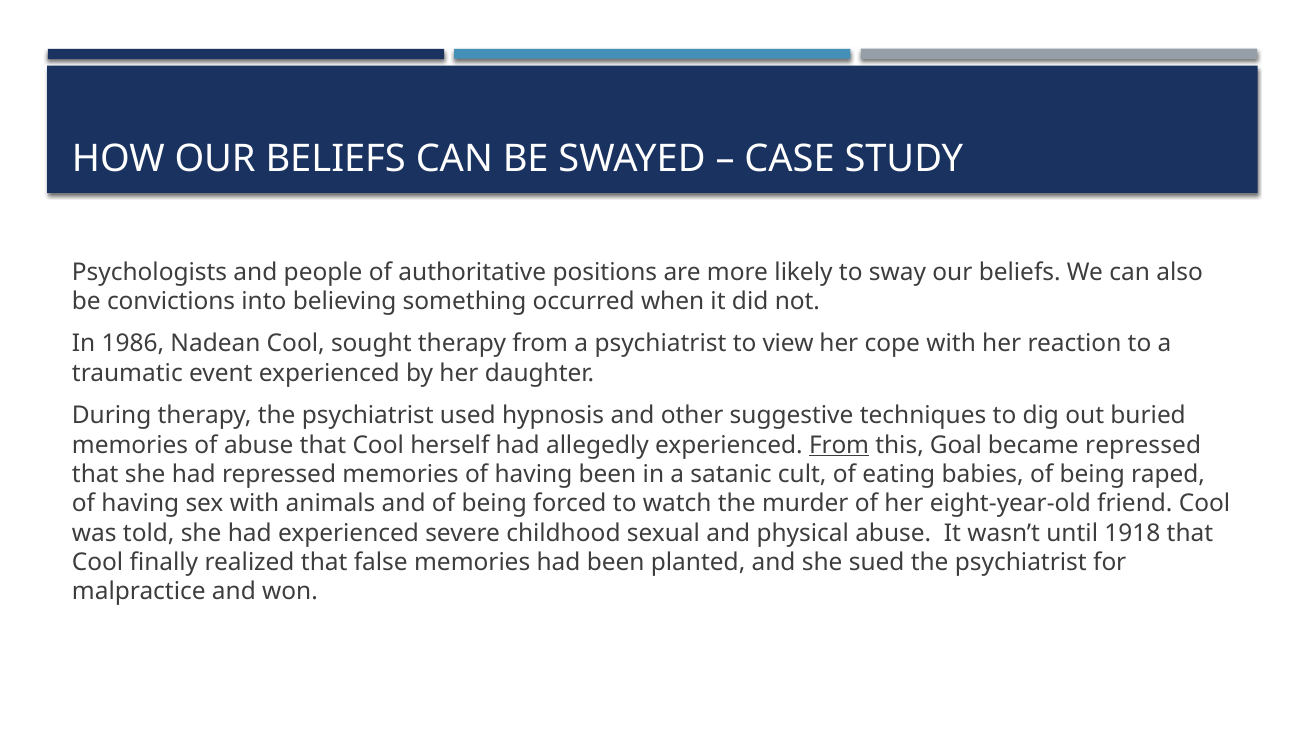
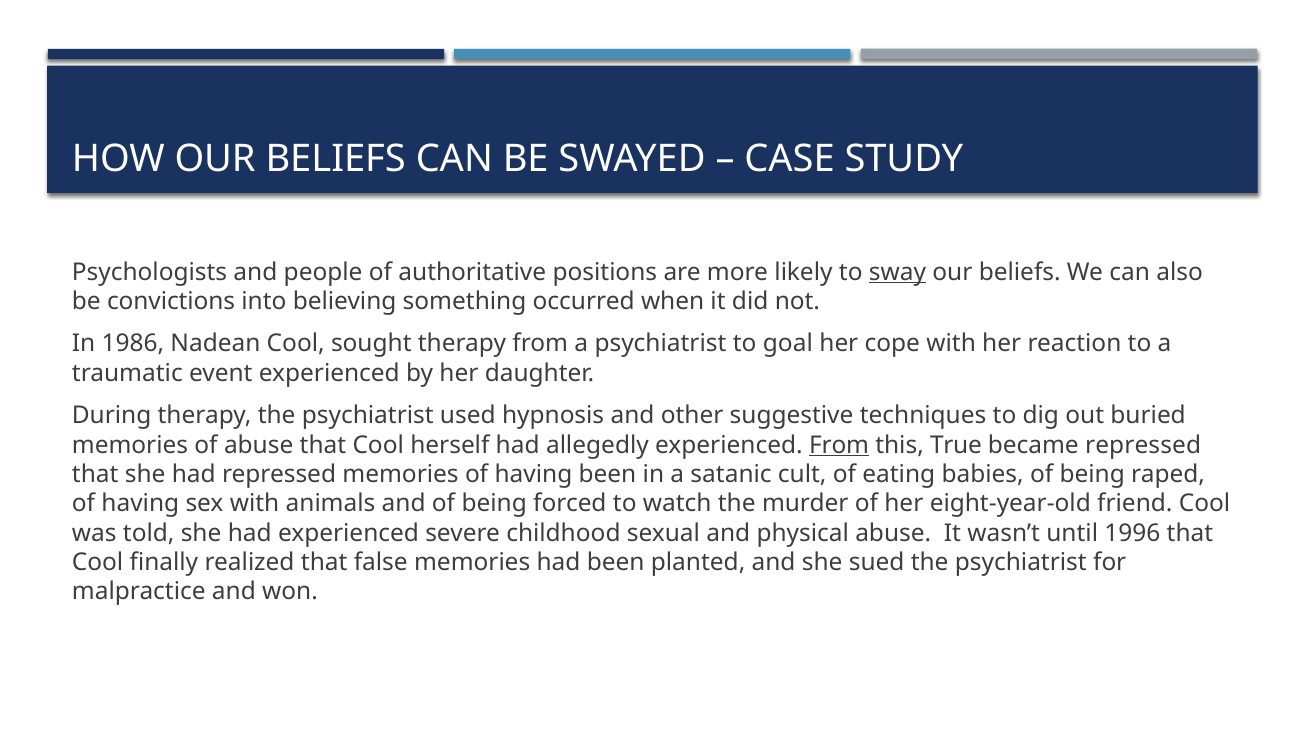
sway underline: none -> present
view: view -> goal
Goal: Goal -> True
1918: 1918 -> 1996
